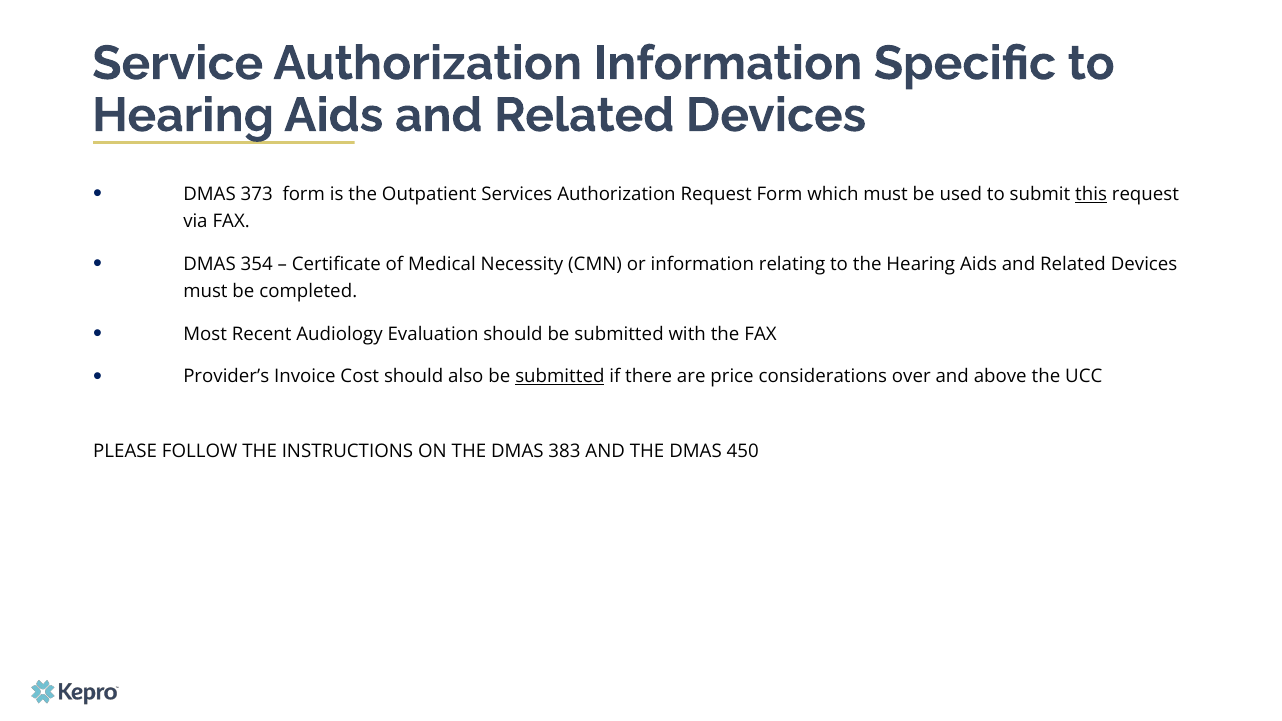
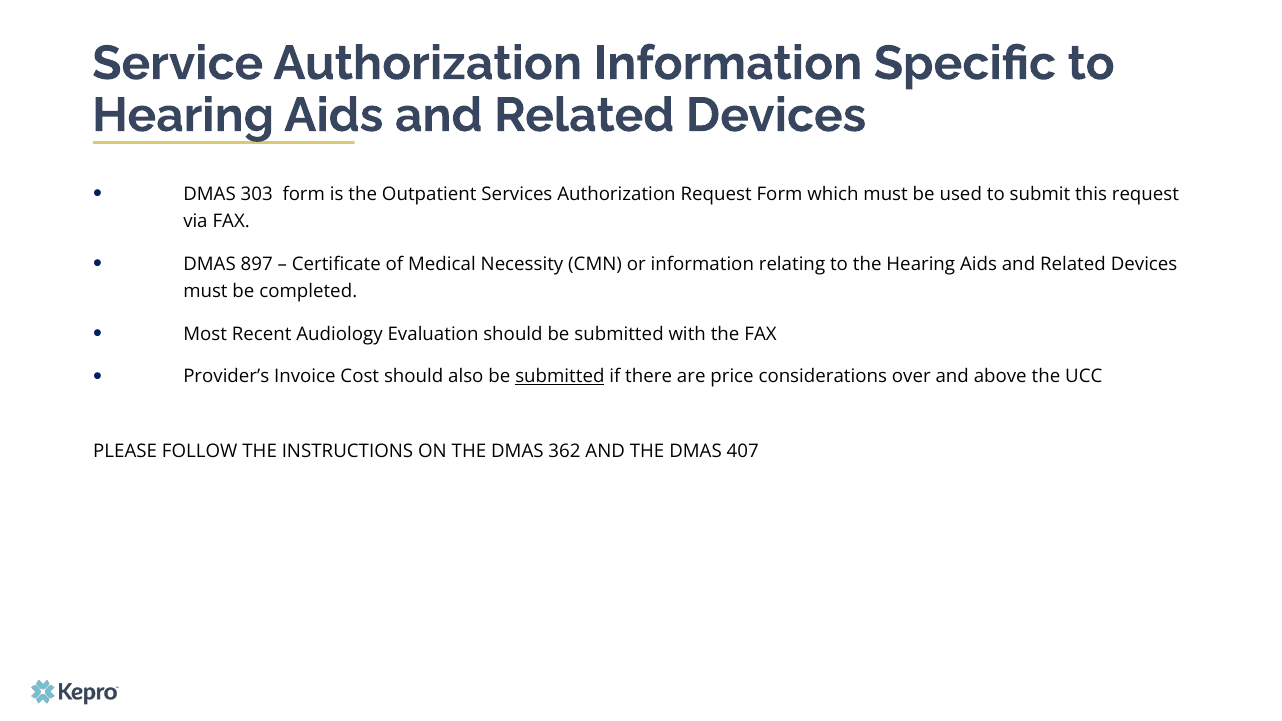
373: 373 -> 303
this underline: present -> none
354: 354 -> 897
383: 383 -> 362
450: 450 -> 407
